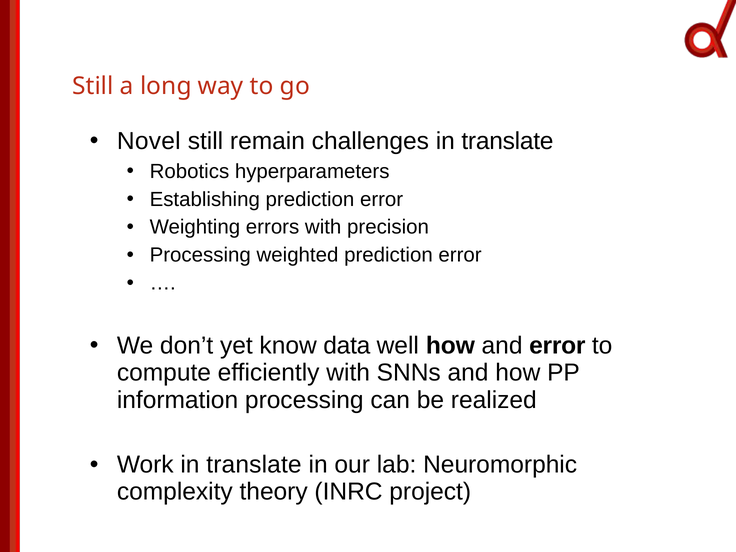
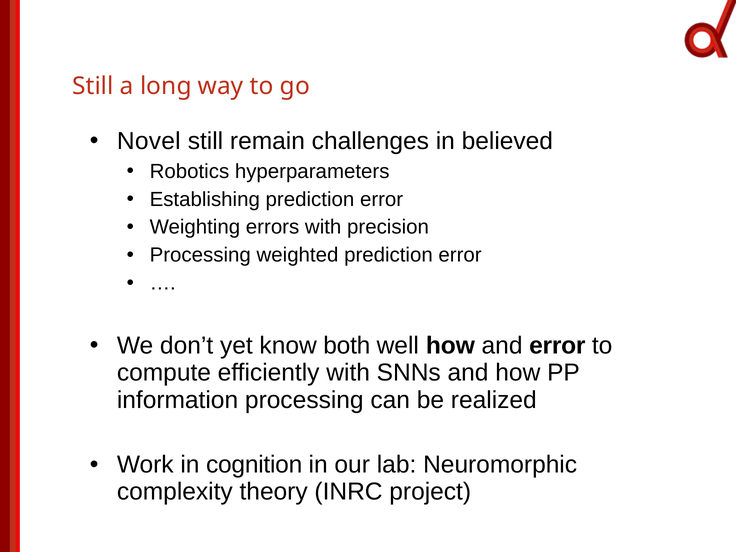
challenges in translate: translate -> believed
data: data -> both
Work in translate: translate -> cognition
